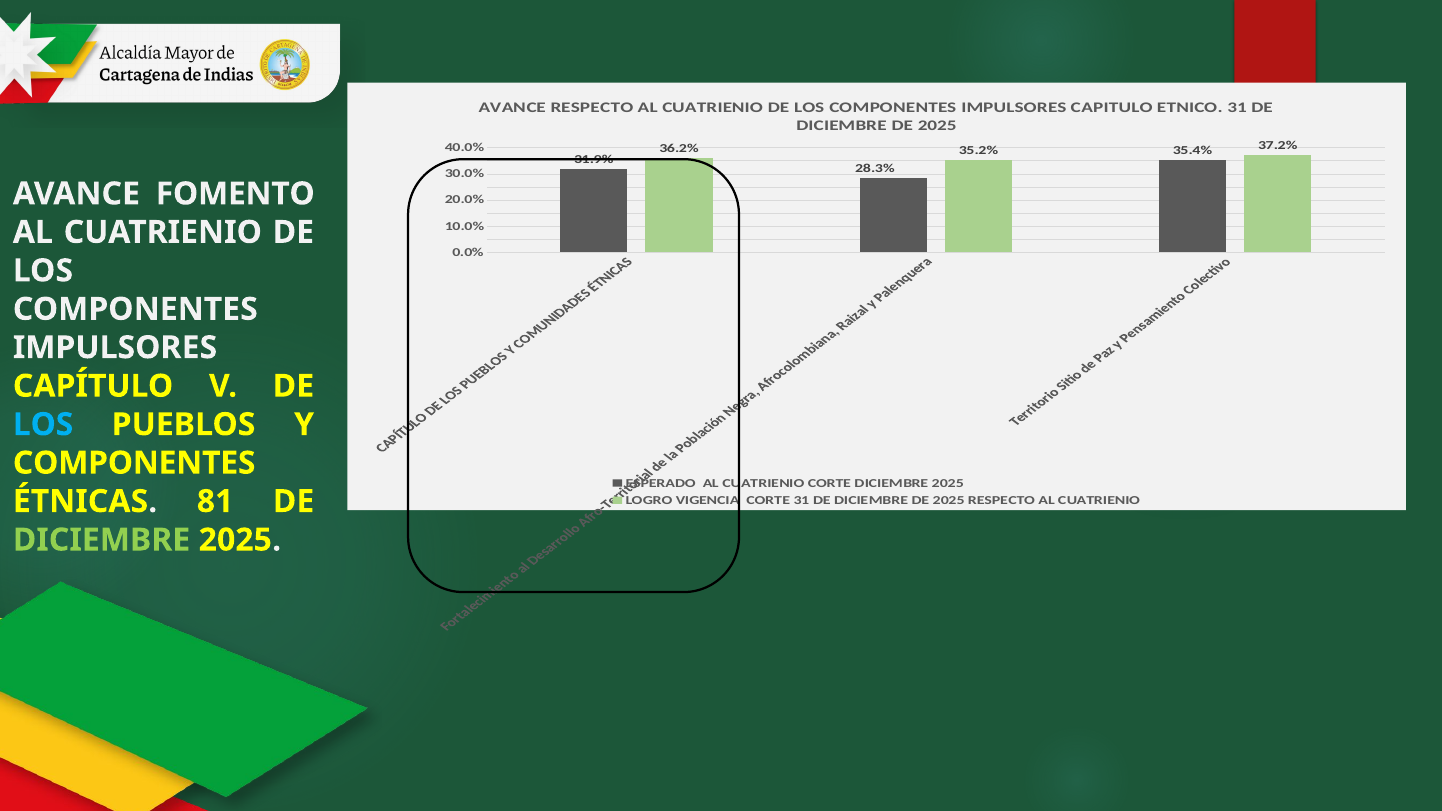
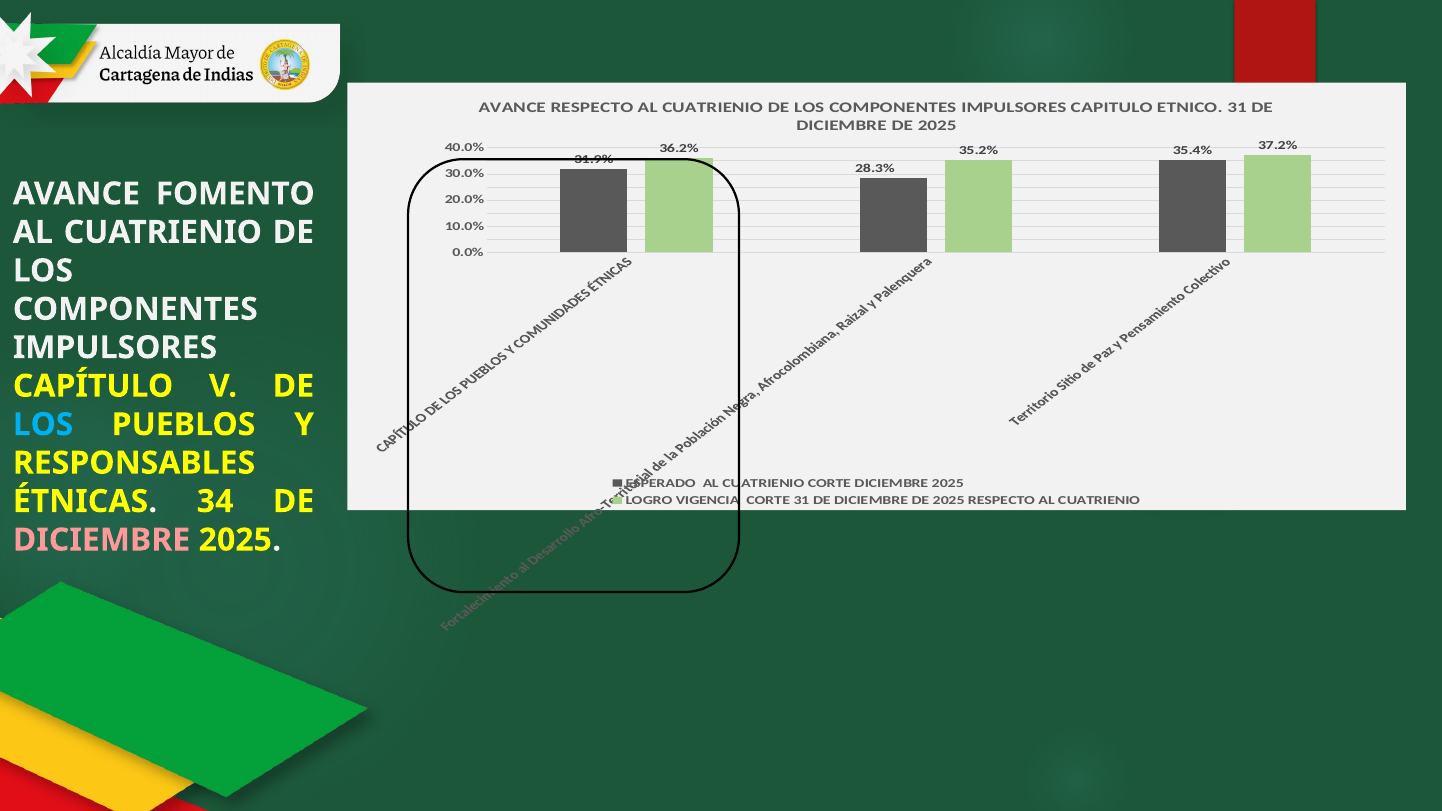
COMPONENTES at (134, 463): COMPONENTES -> RESPONSABLES
81: 81 -> 34
DICIEMBRE at (102, 540) colour: light green -> pink
